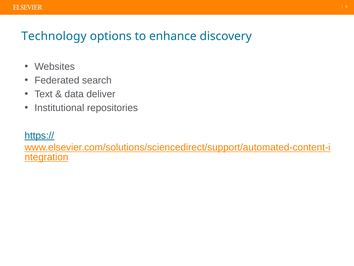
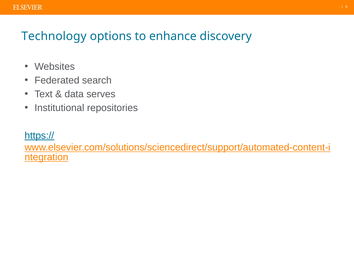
deliver: deliver -> serves
